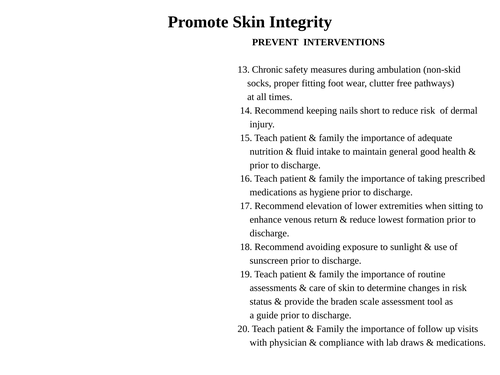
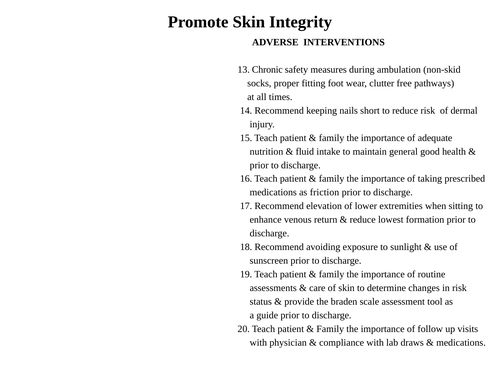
PREVENT: PREVENT -> ADVERSE
hygiene: hygiene -> friction
